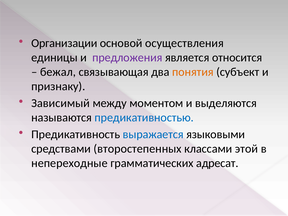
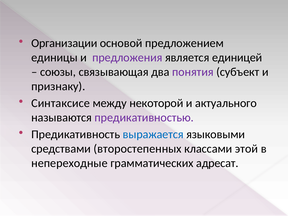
осуществления: осуществления -> предложением
относится: относится -> единицей
бежал: бежал -> союзы
понятия colour: orange -> purple
Зависимый: Зависимый -> Синтаксисе
моментом: моментом -> некоторой
выделяются: выделяются -> актуального
предикативностью colour: blue -> purple
